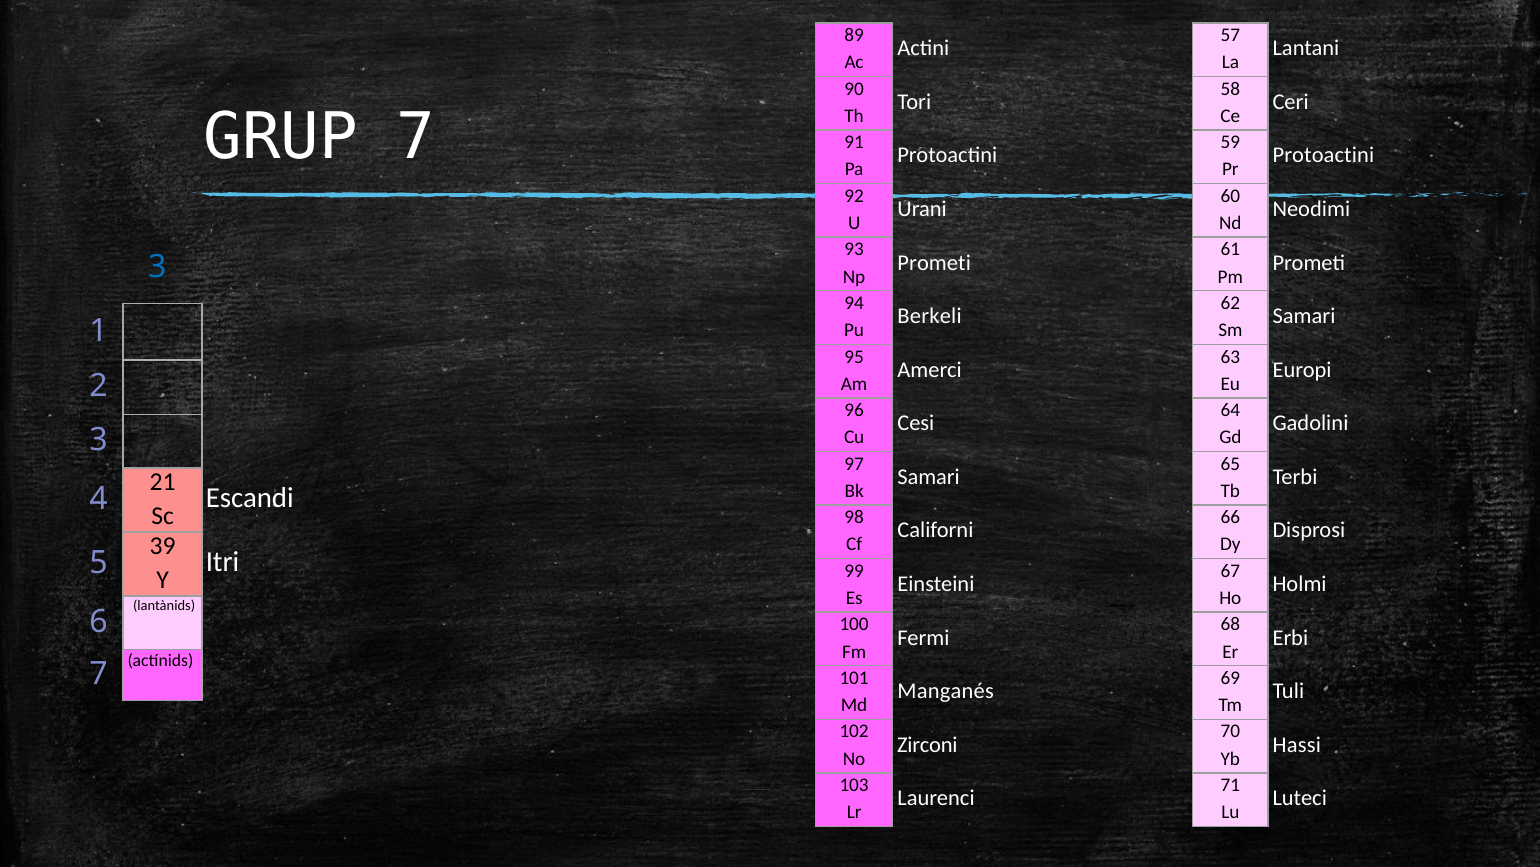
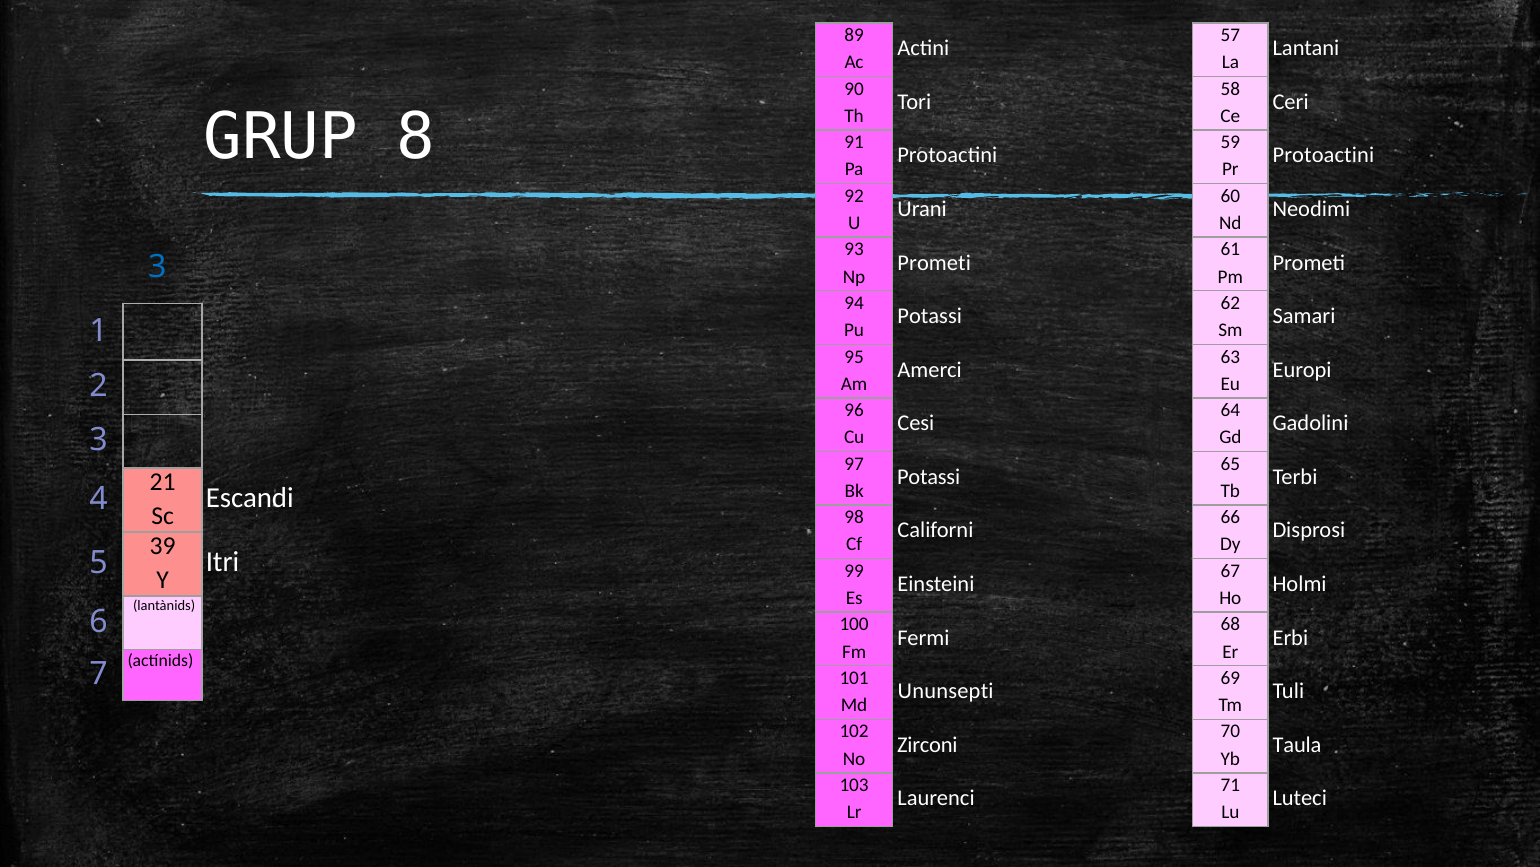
GRUP 7: 7 -> 8
Berkeli at (930, 316): Berkeli -> Potassi
Samari at (929, 477): Samari -> Potassi
Manganés: Manganés -> Ununsepti
Hassi: Hassi -> Taula
